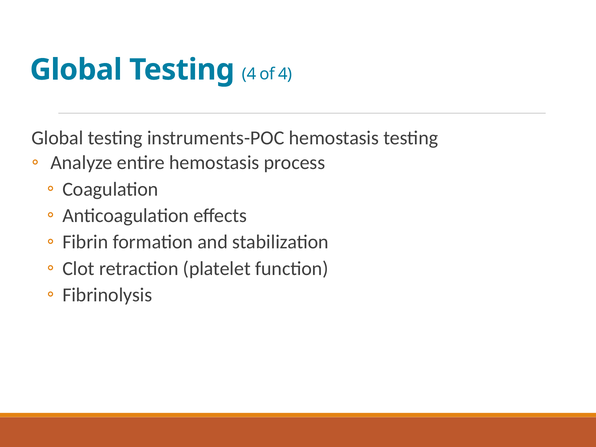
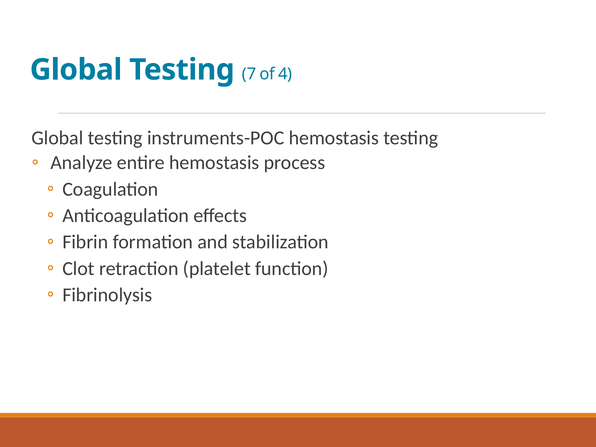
Testing 4: 4 -> 7
